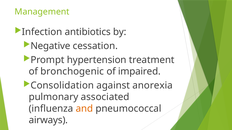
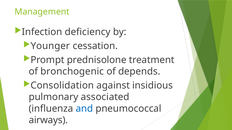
antibiotics: antibiotics -> deficiency
Negative: Negative -> Younger
hypertension: hypertension -> prednisolone
impaired: impaired -> depends
anorexia: anorexia -> insidious
and colour: orange -> blue
